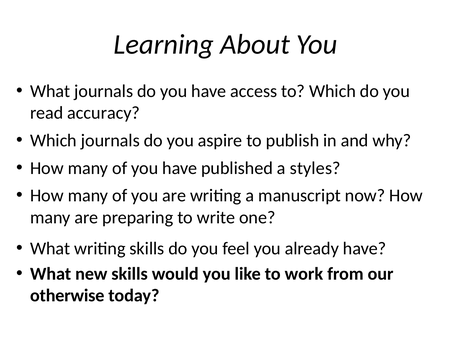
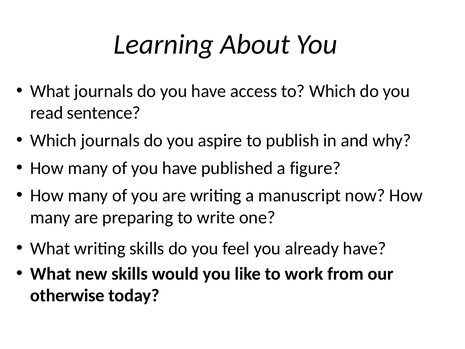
accuracy: accuracy -> sentence
styles: styles -> figure
